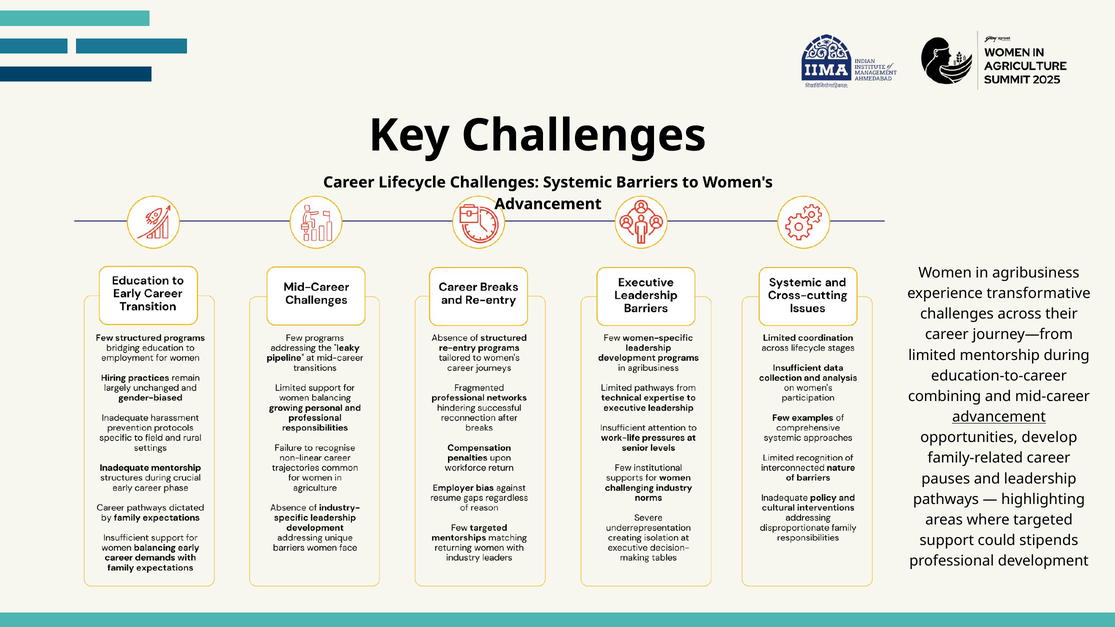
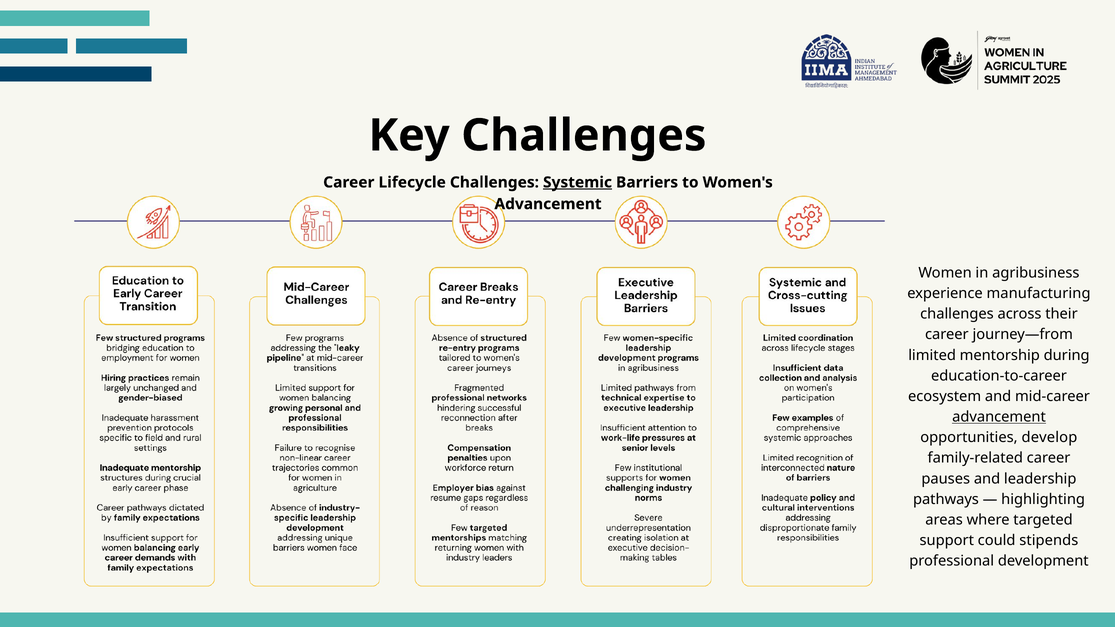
Systemic underline: none -> present
transformative: transformative -> manufacturing
combining: combining -> ecosystem
